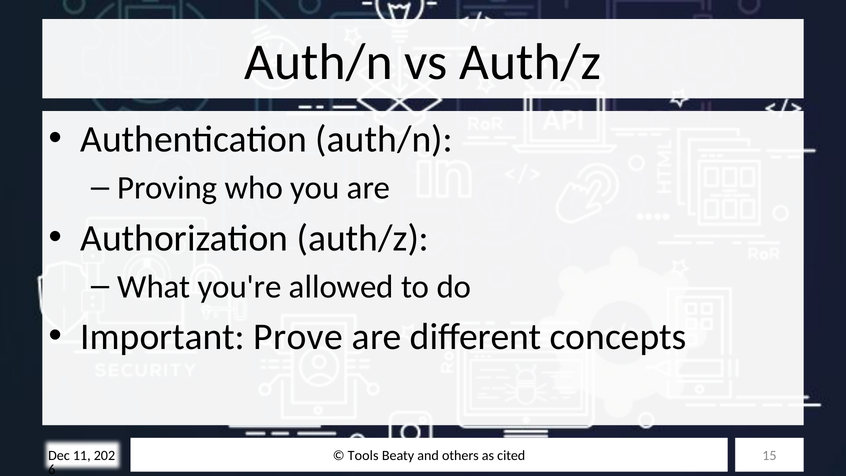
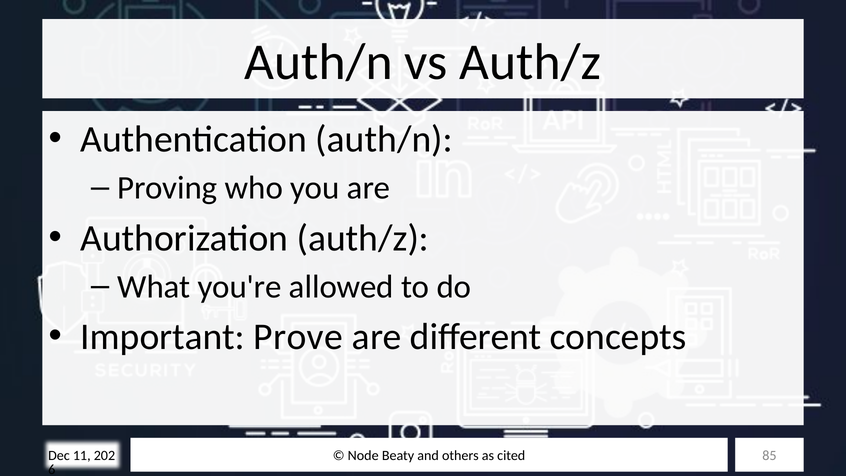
Tools: Tools -> Node
15: 15 -> 85
